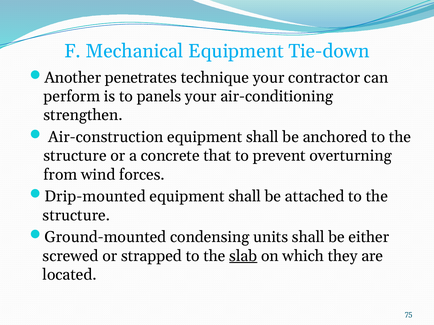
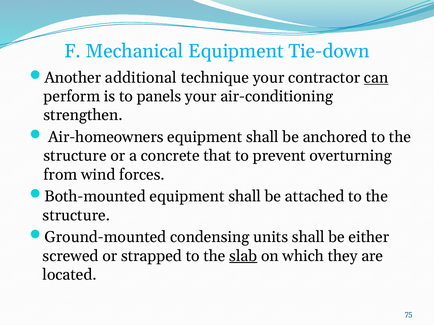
penetrates: penetrates -> additional
can underline: none -> present
Air-construction: Air-construction -> Air-homeowners
Drip-mounted: Drip-mounted -> Both-mounted
